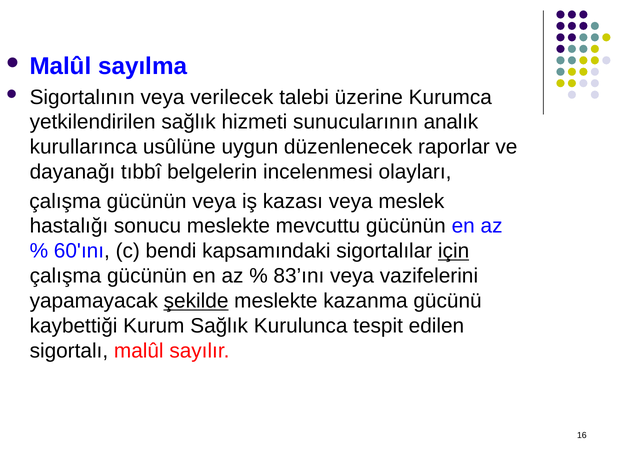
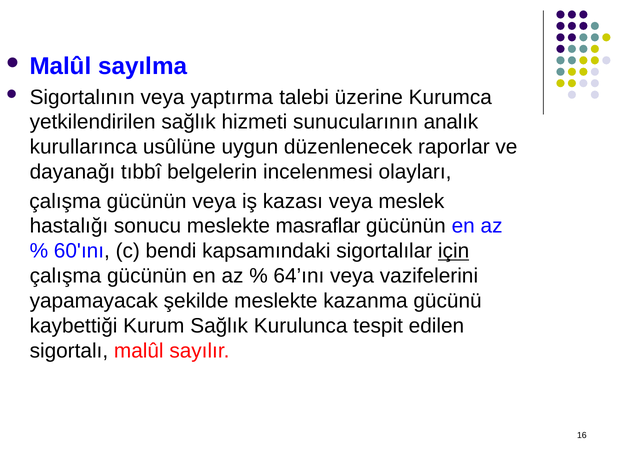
verilecek: verilecek -> yaptırma
mevcuttu: mevcuttu -> masraflar
83’ını: 83’ını -> 64’ını
şekilde underline: present -> none
